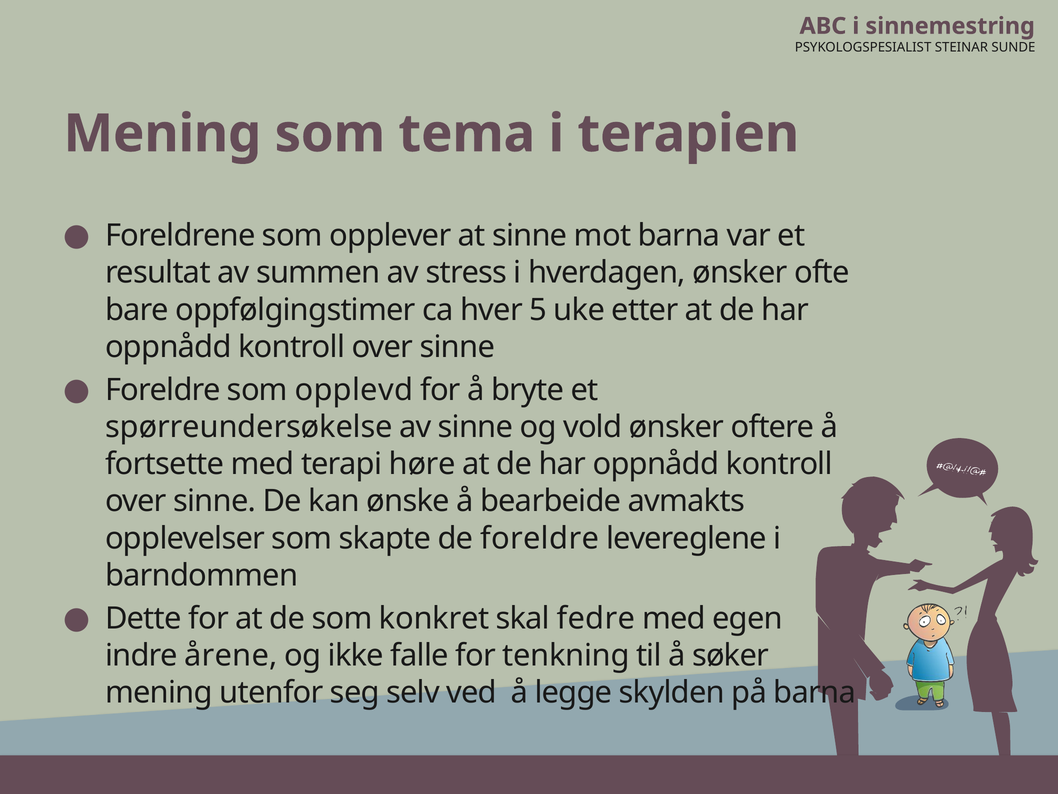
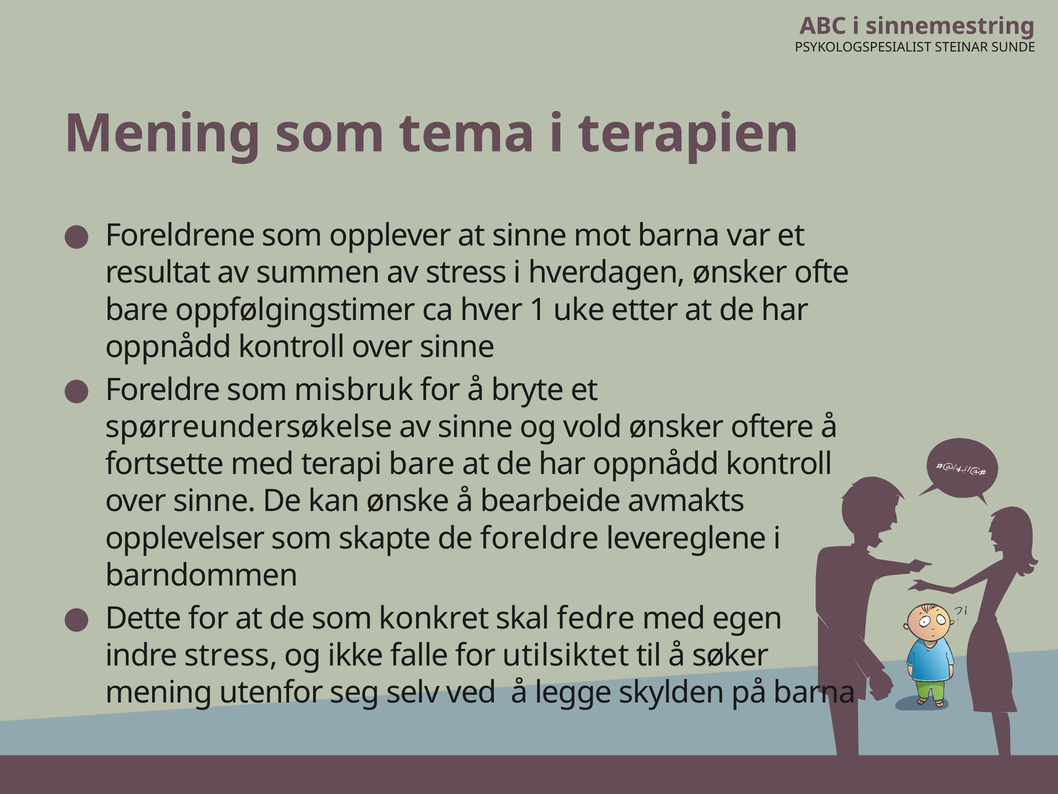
5: 5 -> 1
opplevd: opplevd -> misbruk
terapi høre: høre -> bare
indre årene: årene -> stress
tenkning: tenkning -> utilsiktet
